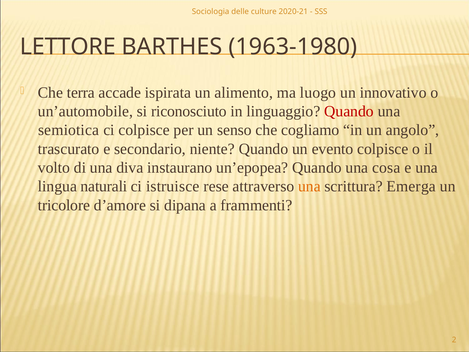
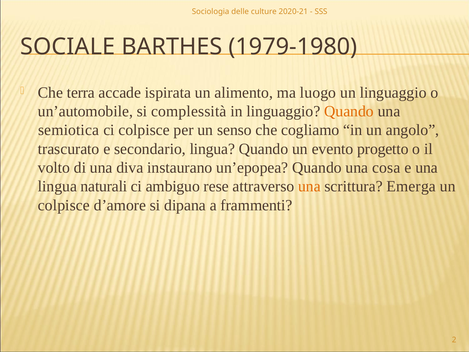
LETTORE: LETTORE -> SOCIALE
1963-1980: 1963-1980 -> 1979-1980
un innovativo: innovativo -> linguaggio
riconosciuto: riconosciuto -> complessità
Quando at (349, 111) colour: red -> orange
secondario niente: niente -> lingua
evento colpisce: colpisce -> progetto
istruisce: istruisce -> ambiguo
tricolore at (64, 205): tricolore -> colpisce
